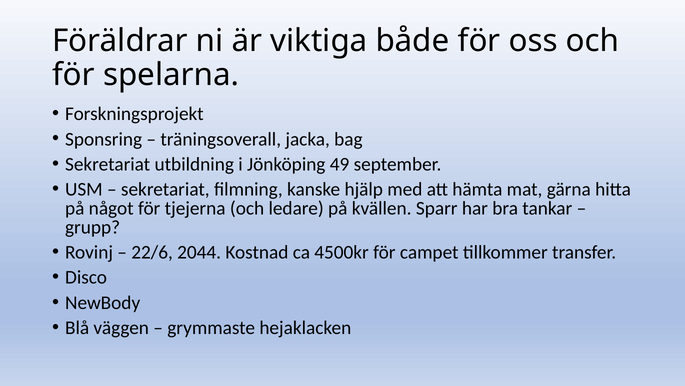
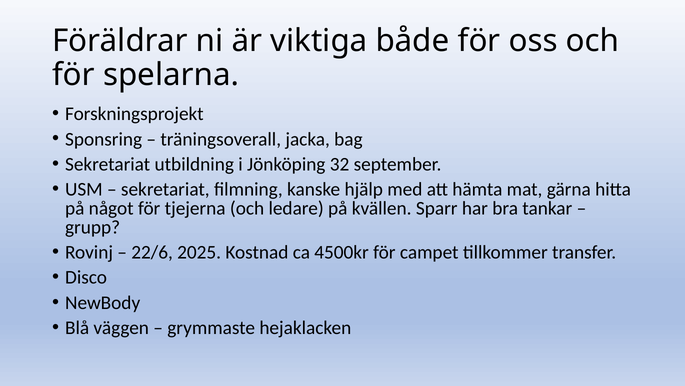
49: 49 -> 32
2044: 2044 -> 2025
